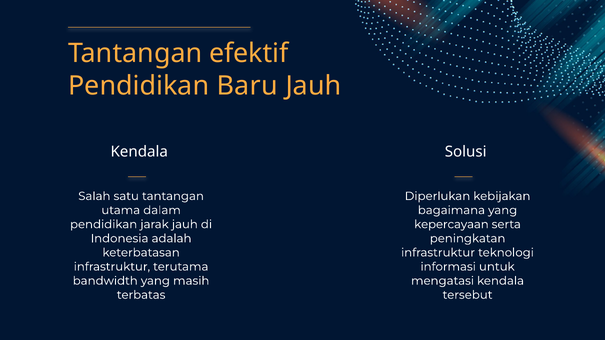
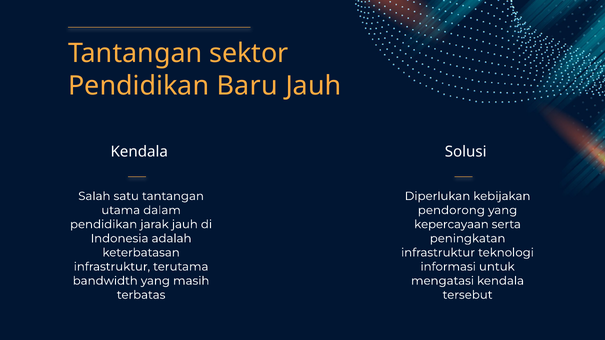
efektif: efektif -> sektor
bagaimana: bagaimana -> pendorong
